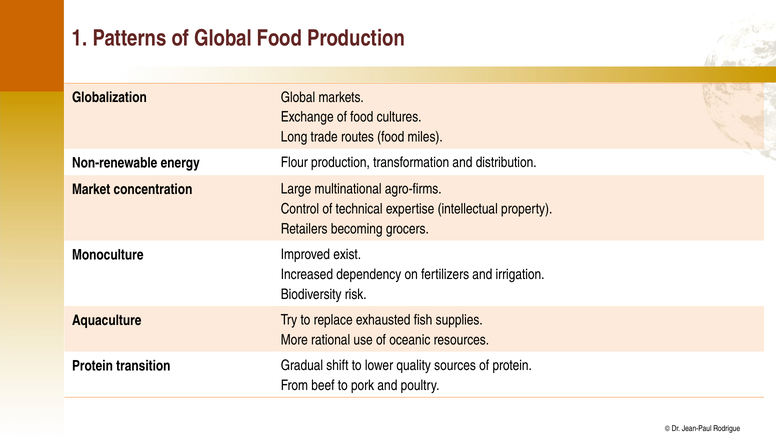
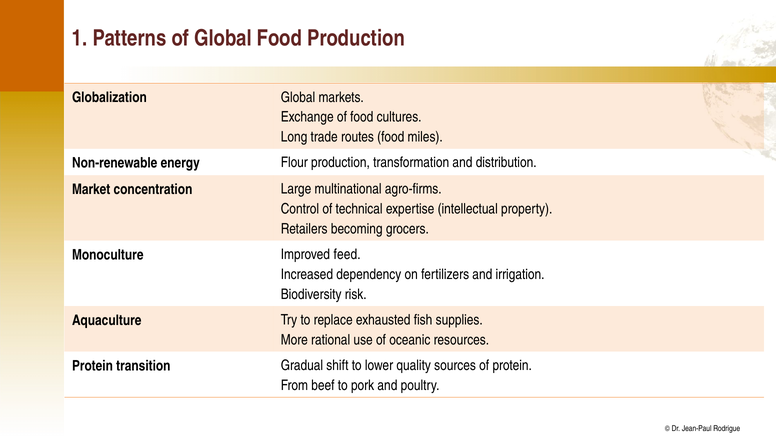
exist: exist -> feed
